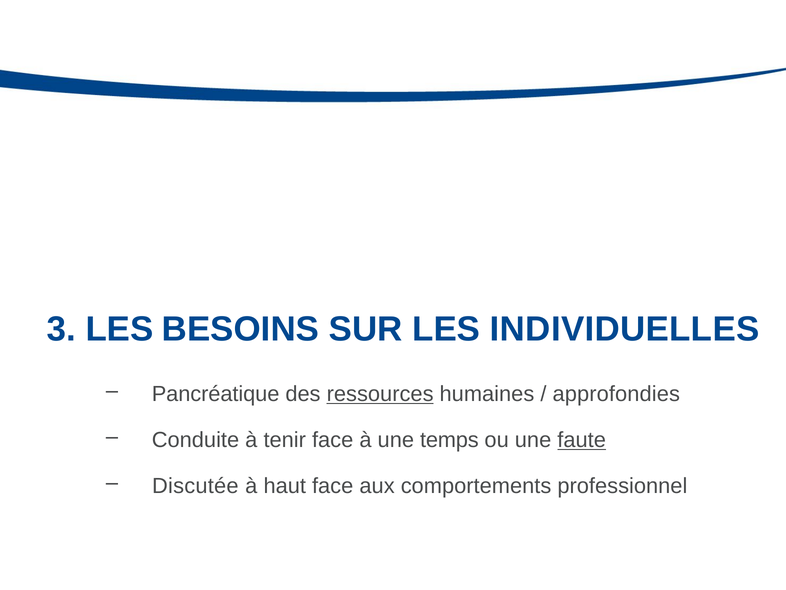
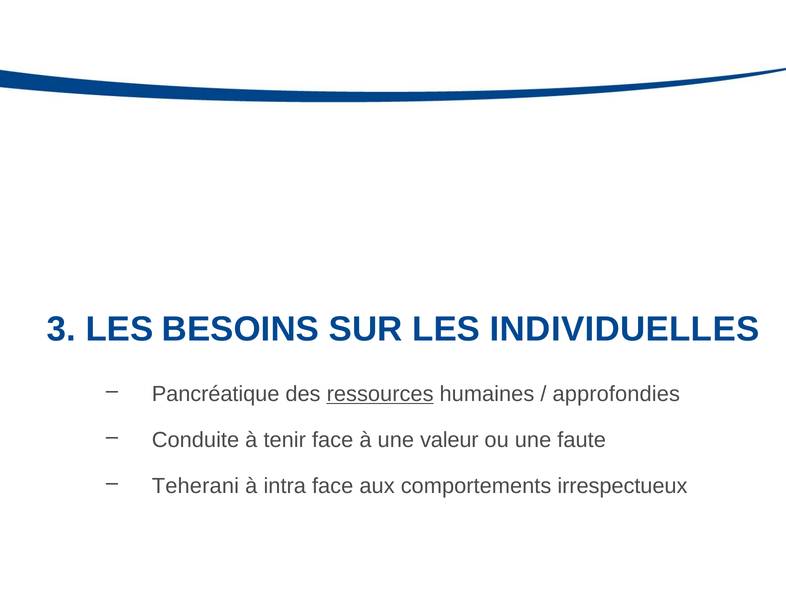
temps: temps -> valeur
faute underline: present -> none
Discutée: Discutée -> Teherani
haut: haut -> intra
professionnel: professionnel -> irrespectueux
